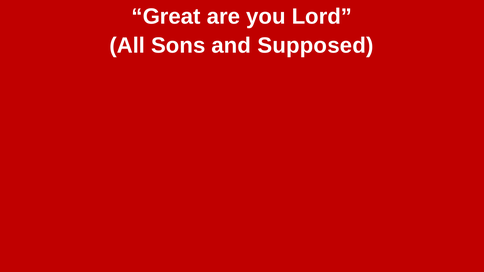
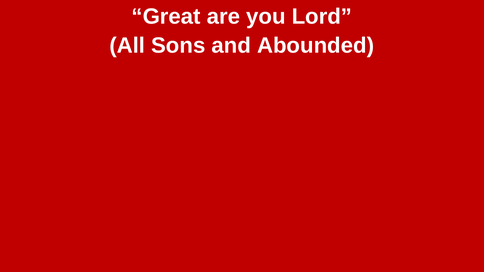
Supposed: Supposed -> Abounded
